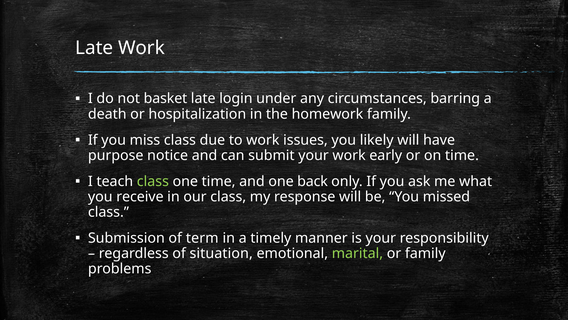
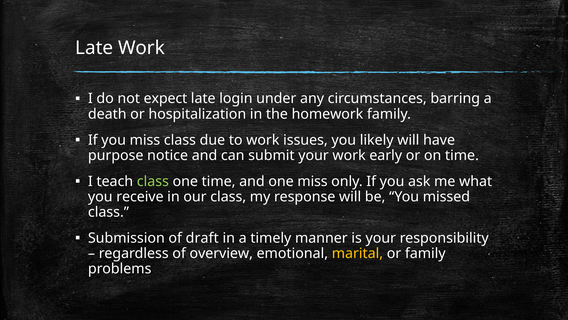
basket: basket -> expect
one back: back -> miss
term: term -> draft
situation: situation -> overview
marital colour: light green -> yellow
